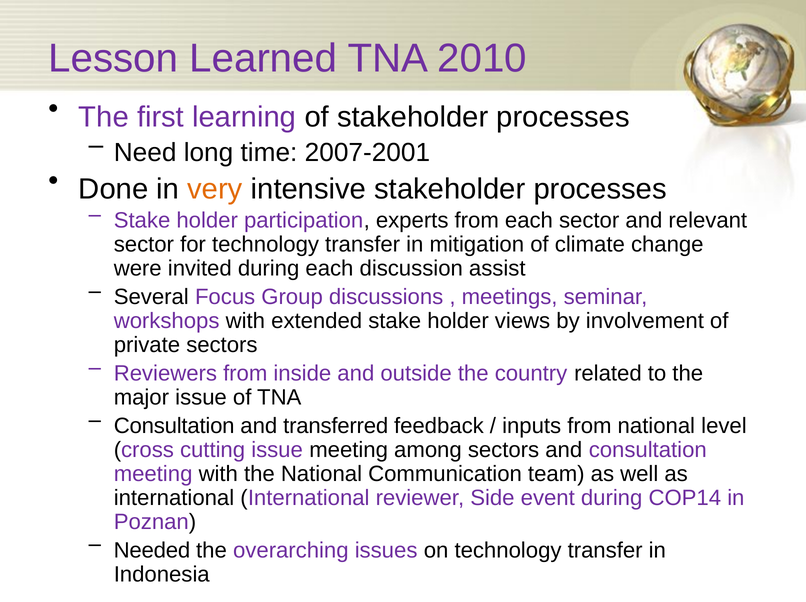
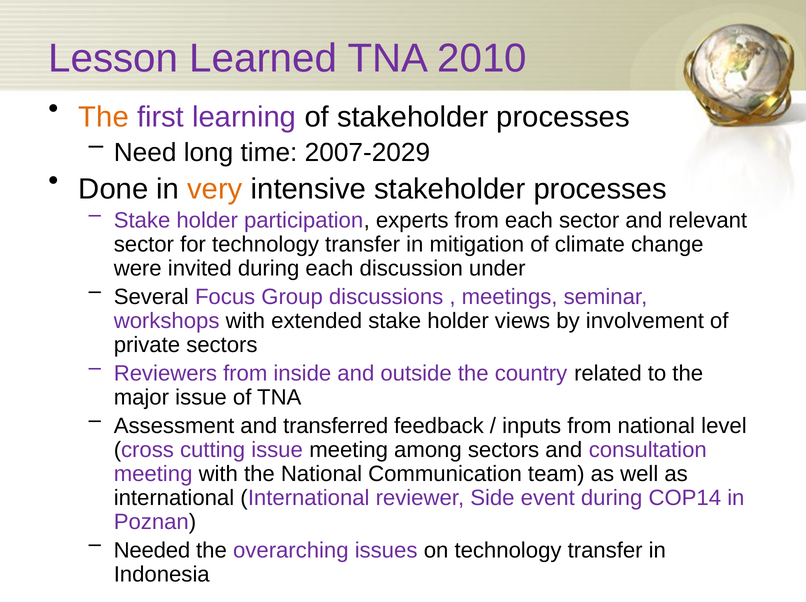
The at (104, 117) colour: purple -> orange
2007-2001: 2007-2001 -> 2007-2029
assist: assist -> under
Consultation at (174, 426): Consultation -> Assessment
